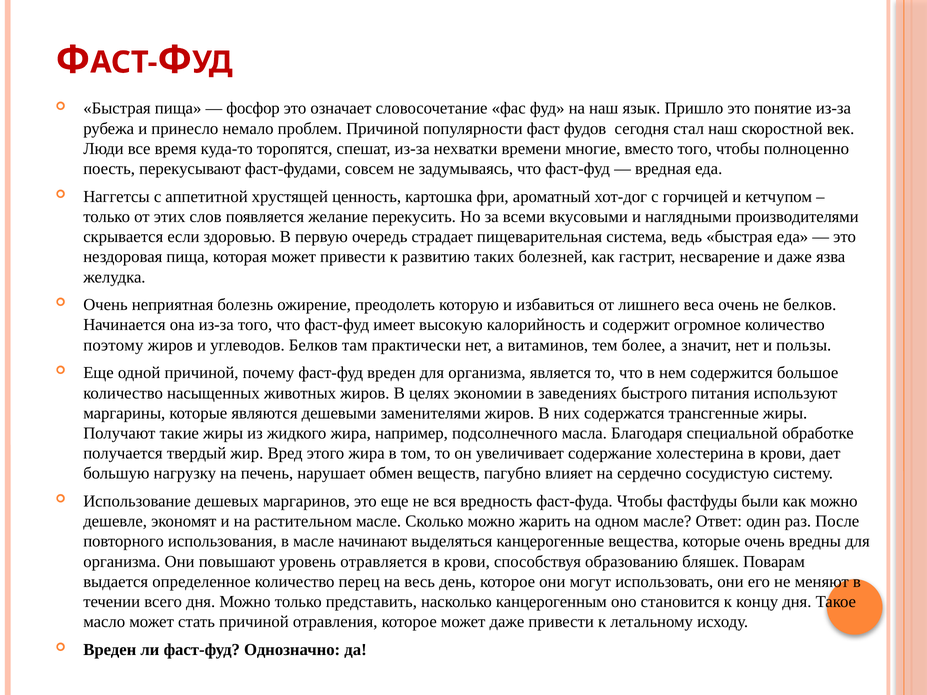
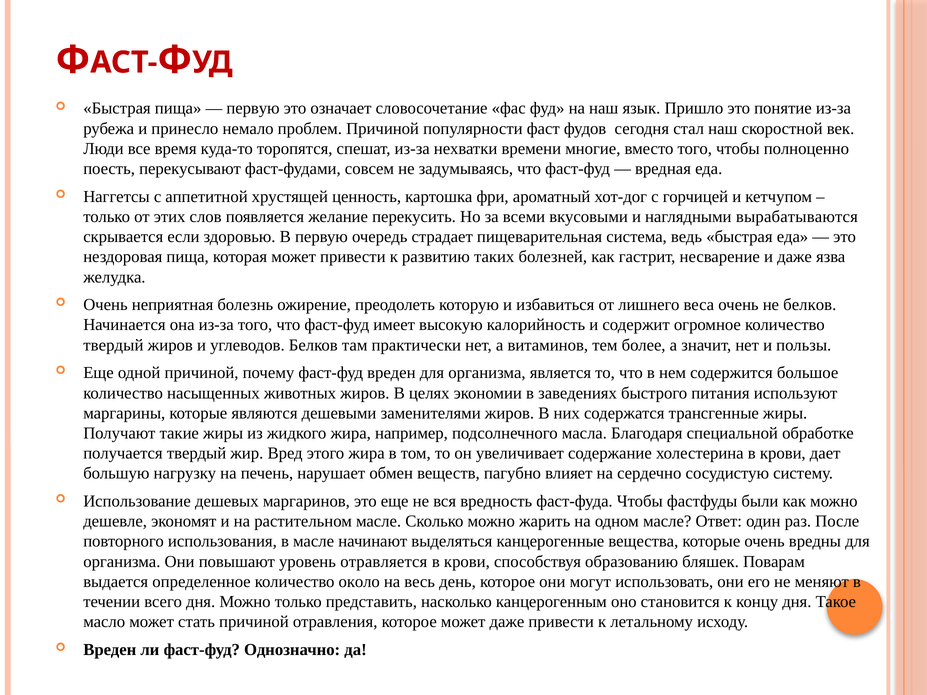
фосфор at (253, 108): фосфор -> первую
производителями: производителями -> вырабатываются
поэтому at (113, 345): поэтому -> твердый
перец: перец -> около
